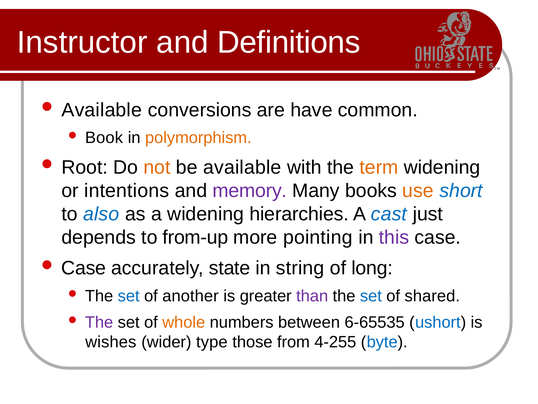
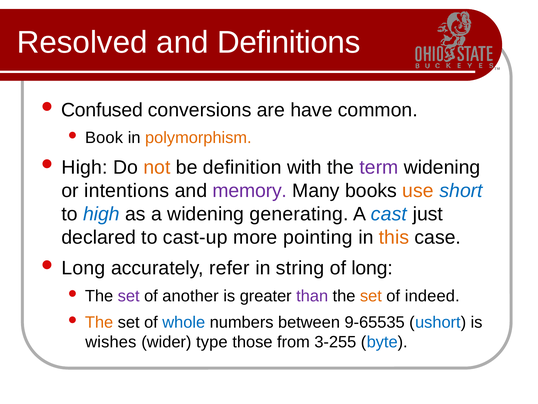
Instructor: Instructor -> Resolved
Available at (102, 110): Available -> Confused
Root at (85, 167): Root -> High
be available: available -> definition
term colour: orange -> purple
to also: also -> high
hierarchies: hierarchies -> generating
depends: depends -> declared
from-up: from-up -> cast-up
this colour: purple -> orange
Case at (84, 268): Case -> Long
state: state -> refer
set at (129, 296) colour: blue -> purple
set at (371, 296) colour: blue -> orange
shared: shared -> indeed
The at (99, 322) colour: purple -> orange
whole colour: orange -> blue
6-65535: 6-65535 -> 9-65535
4-255: 4-255 -> 3-255
